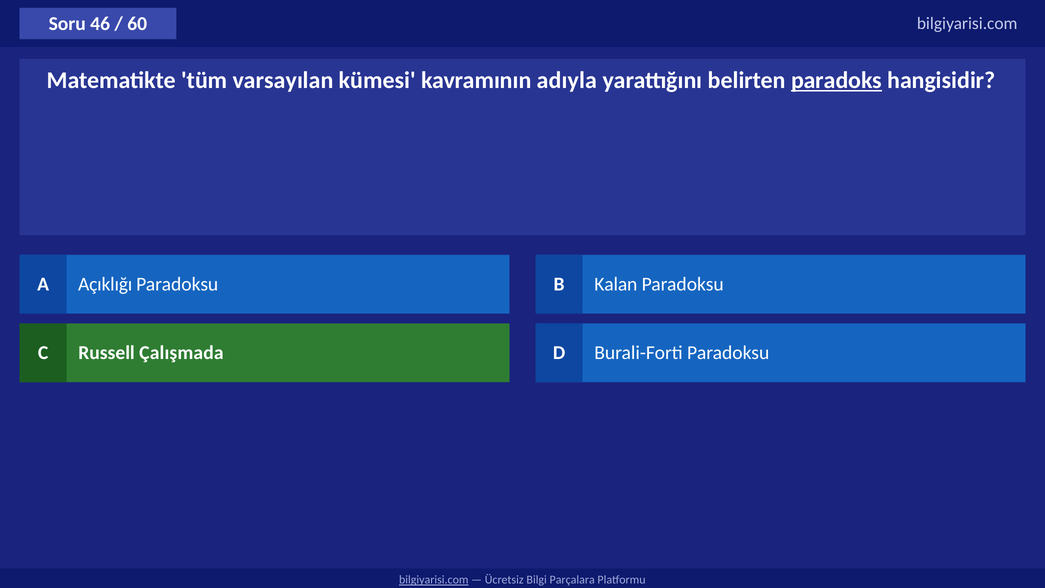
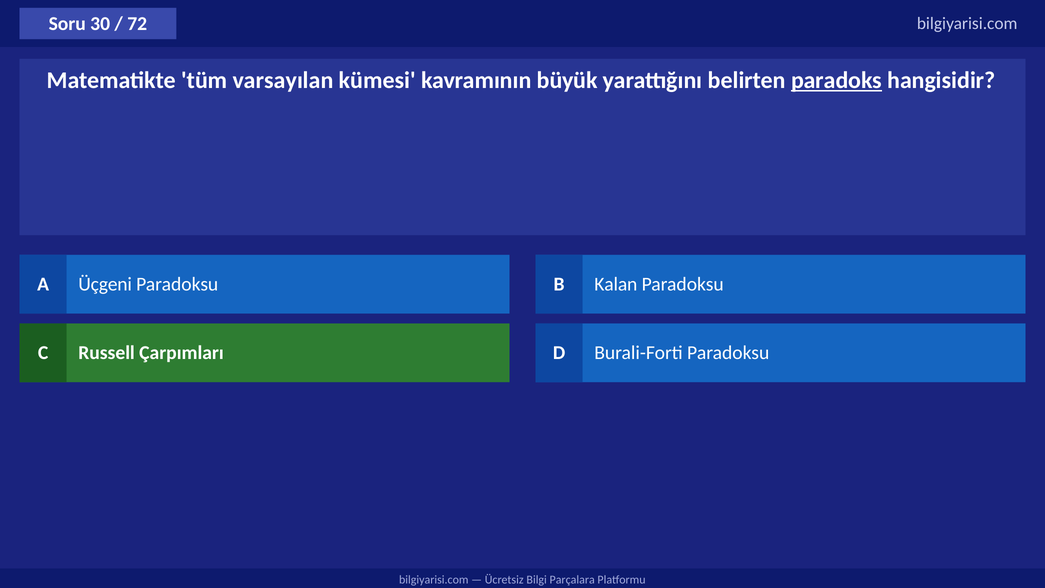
46: 46 -> 30
60: 60 -> 72
adıyla: adıyla -> büyük
Açıklığı: Açıklığı -> Üçgeni
Çalışmada: Çalışmada -> Çarpımları
bilgiyarisi.com at (434, 580) underline: present -> none
